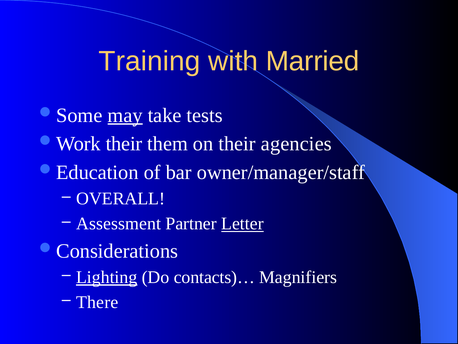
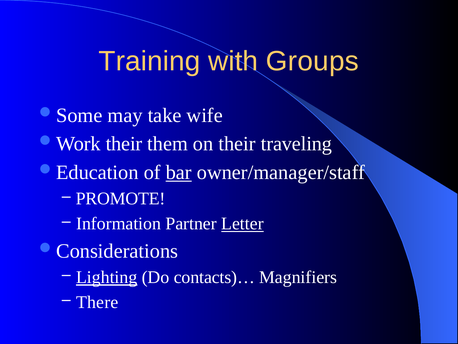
Married: Married -> Groups
may underline: present -> none
tests: tests -> wife
agencies: agencies -> traveling
bar underline: none -> present
OVERALL: OVERALL -> PROMOTE
Assessment: Assessment -> Information
